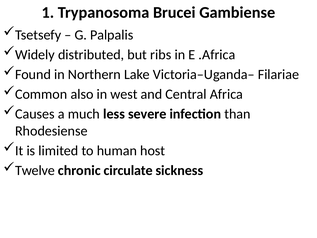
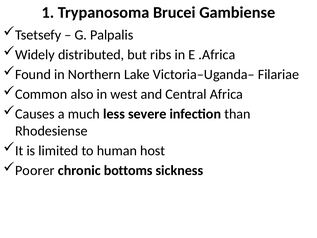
Twelve: Twelve -> Poorer
circulate: circulate -> bottoms
